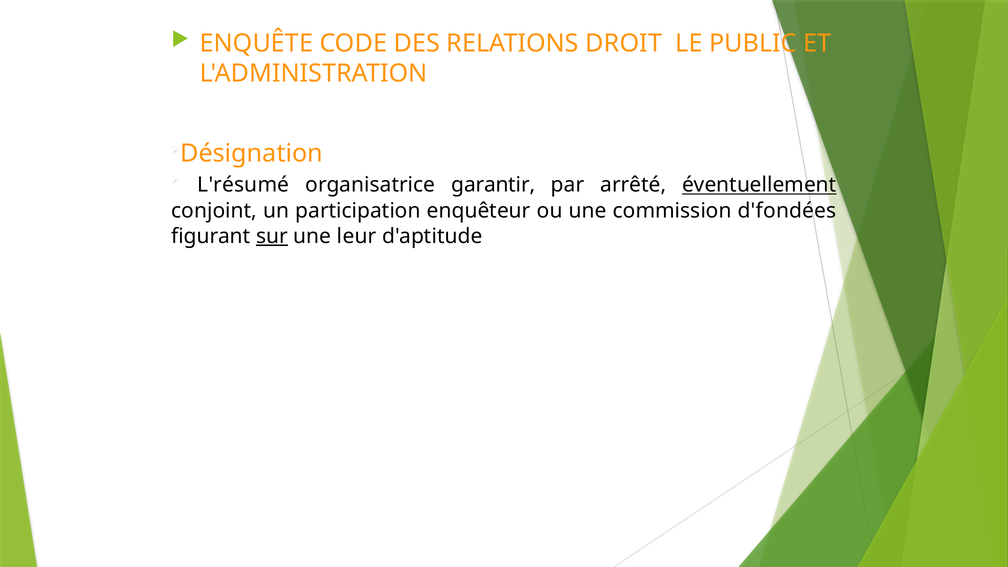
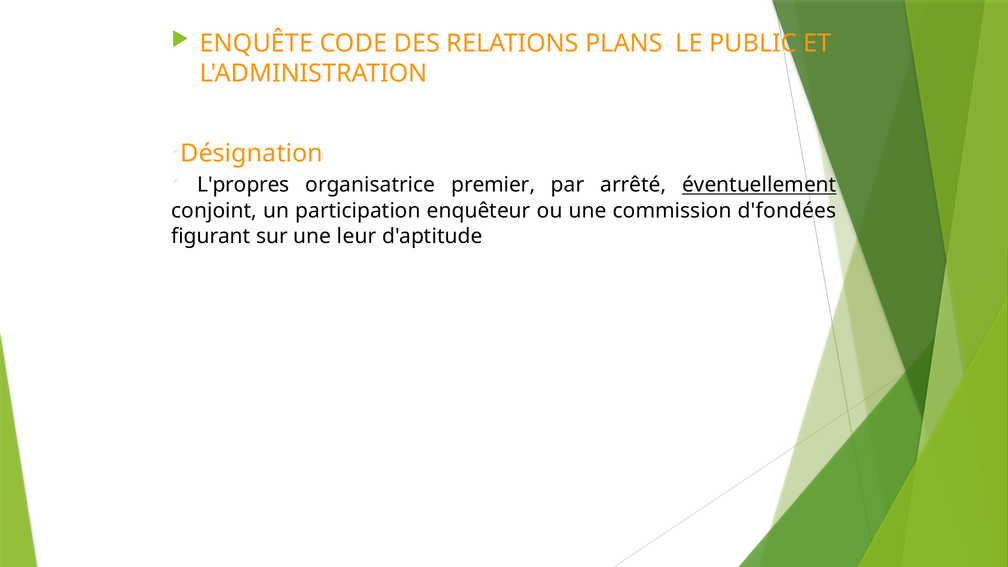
DROIT: DROIT -> PLANS
L'résumé: L'résumé -> L'propres
garantir: garantir -> premier
sur underline: present -> none
